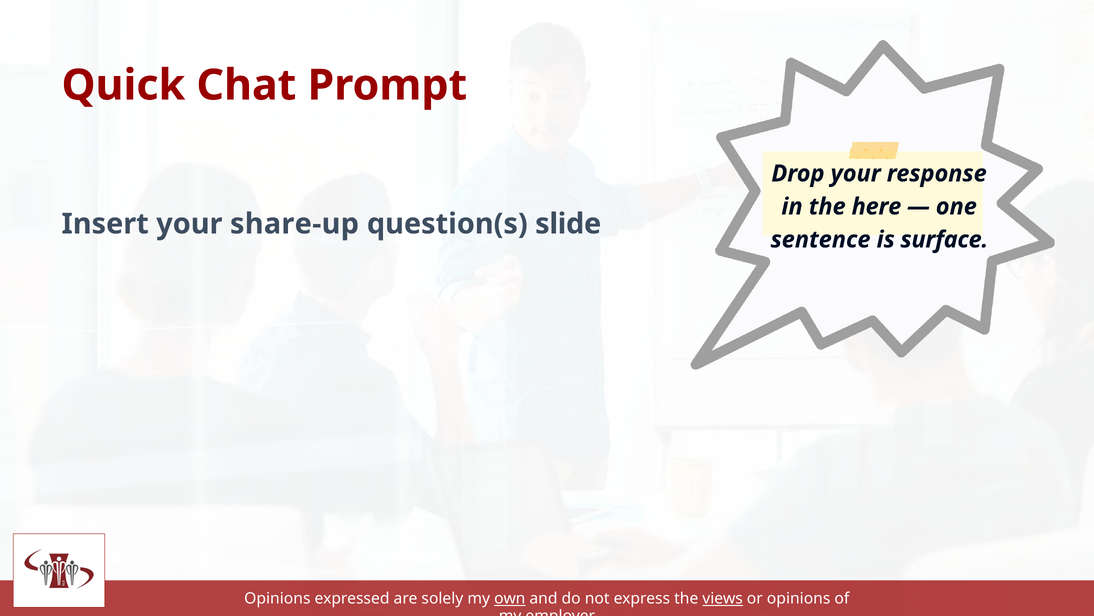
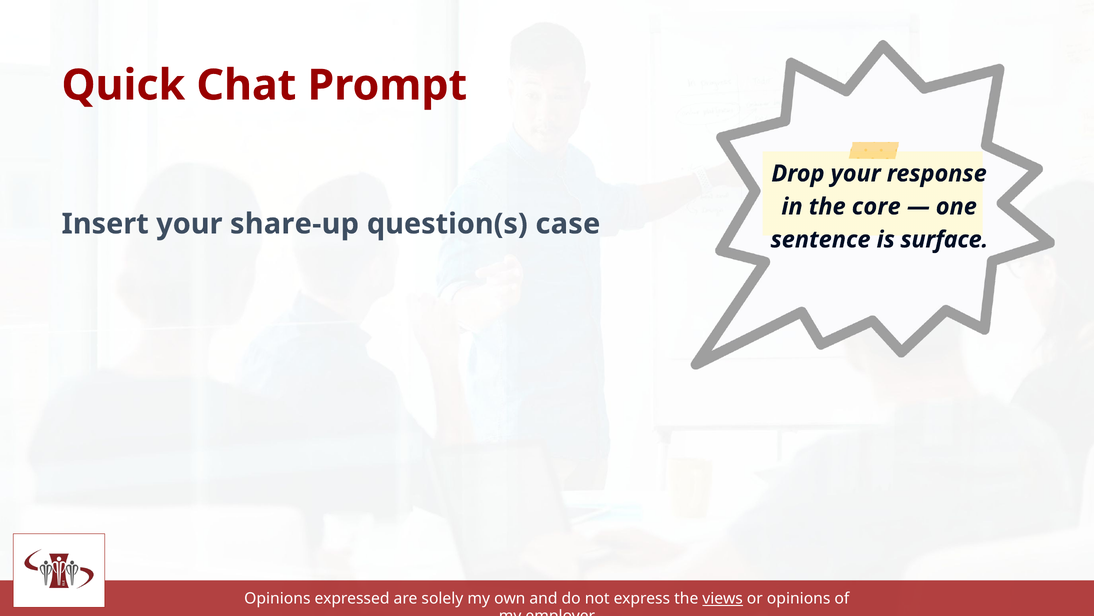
here: here -> core
slide: slide -> case
own underline: present -> none
